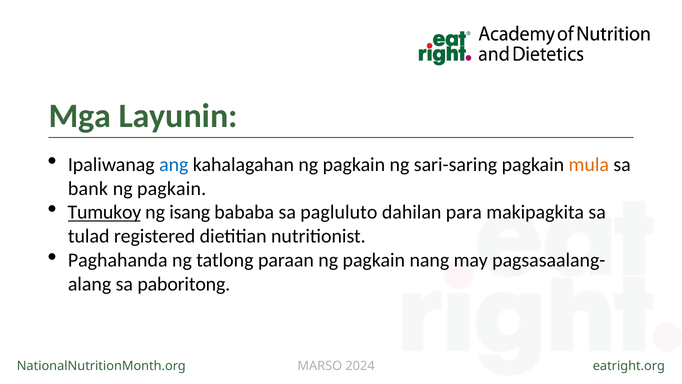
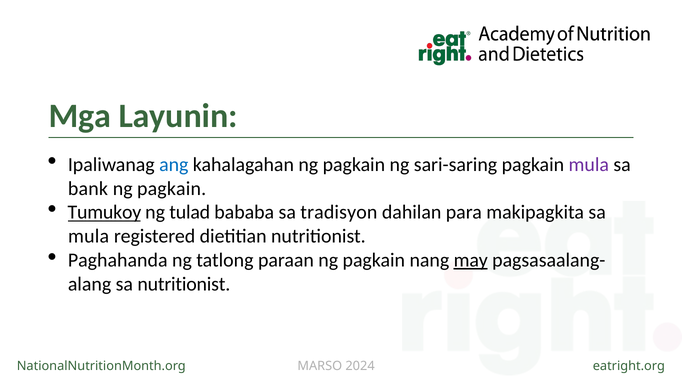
mula at (589, 164) colour: orange -> purple
isang: isang -> tulad
pagluluto: pagluluto -> tradisyon
tulad at (89, 236): tulad -> mula
may underline: none -> present
sa paboritong: paboritong -> nutritionist
